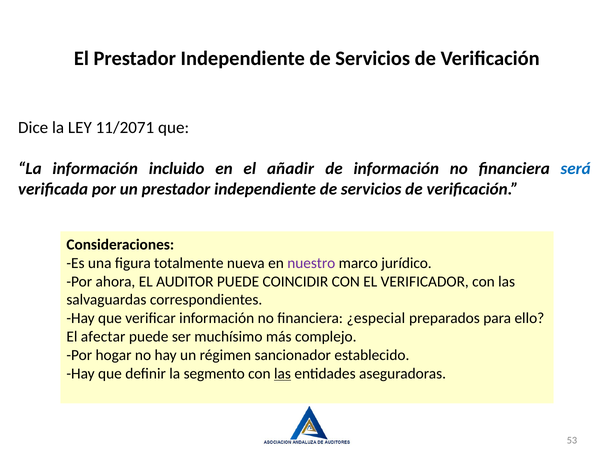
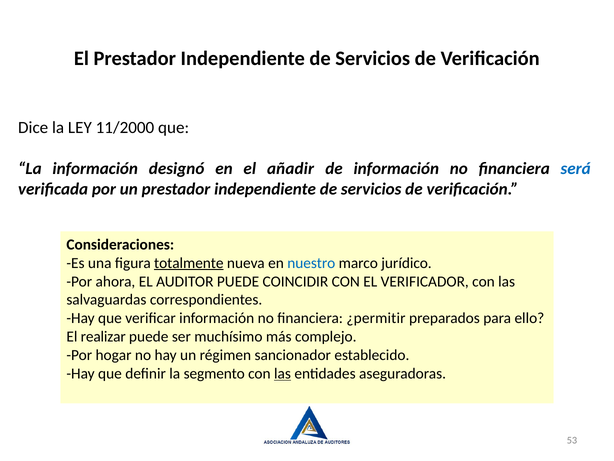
11/2071: 11/2071 -> 11/2000
incluido: incluido -> designó
totalmente underline: none -> present
nuestro colour: purple -> blue
¿especial: ¿especial -> ¿permitir
afectar: afectar -> realizar
